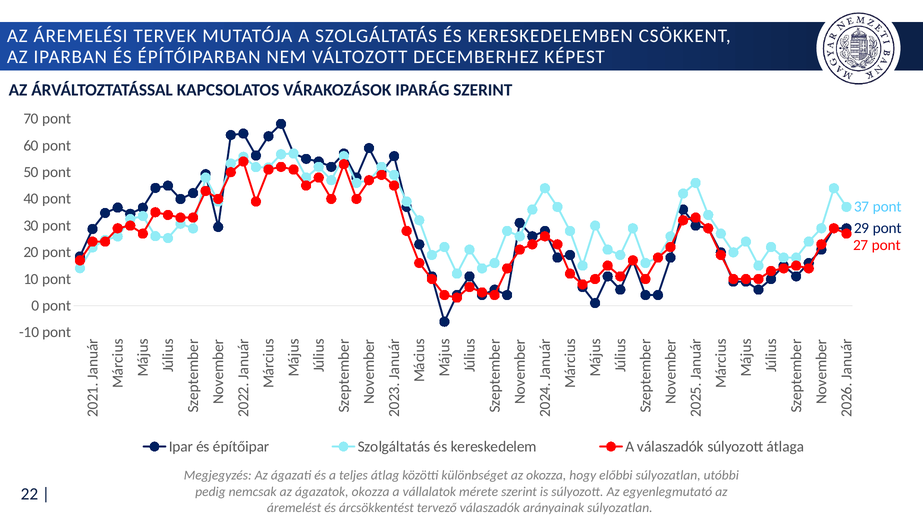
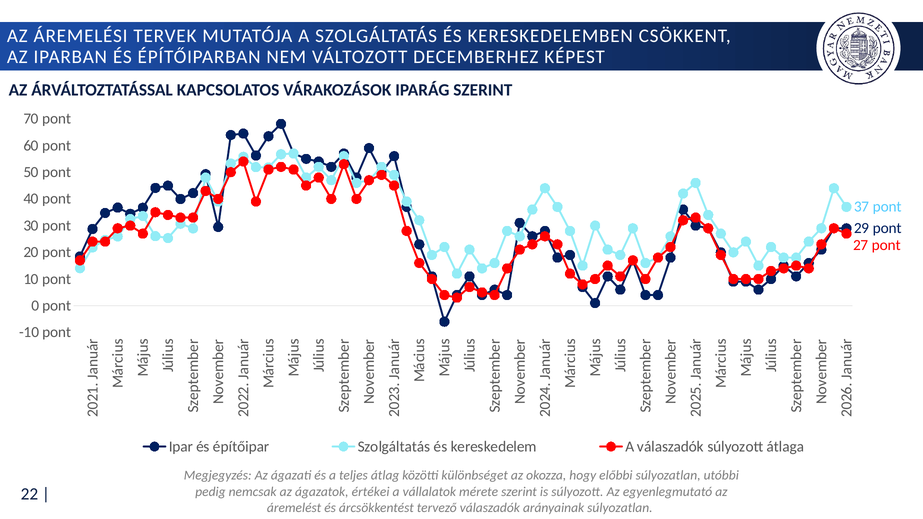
ágazatok okozza: okozza -> értékei
